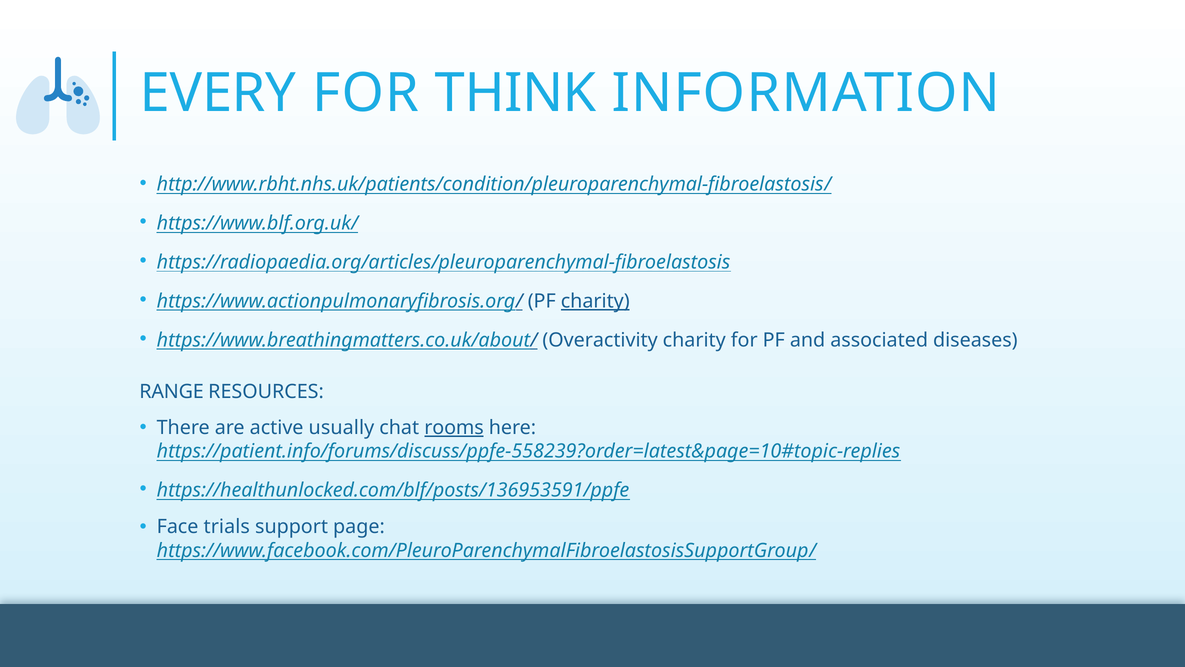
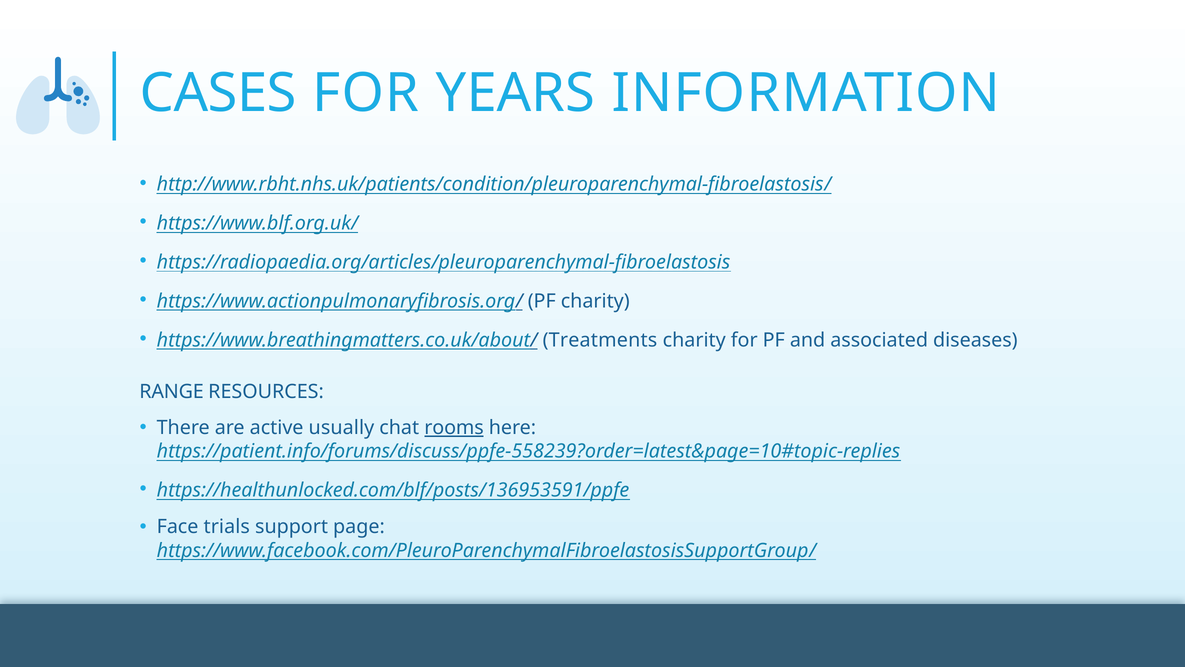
EVERY: EVERY -> CASES
THINK: THINK -> YEARS
charity at (595, 301) underline: present -> none
Overactivity: Overactivity -> Treatments
